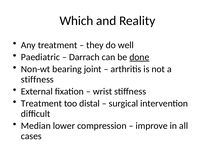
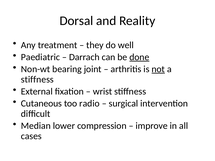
Which: Which -> Dorsal
not underline: none -> present
Treatment at (41, 104): Treatment -> Cutaneous
distal: distal -> radio
